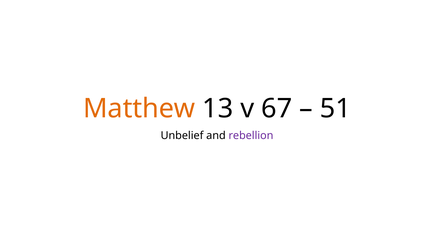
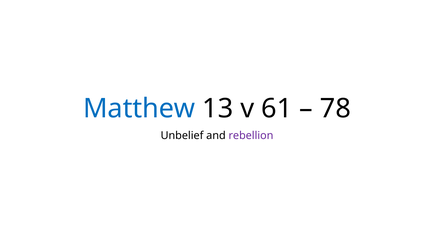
Matthew colour: orange -> blue
67: 67 -> 61
51: 51 -> 78
